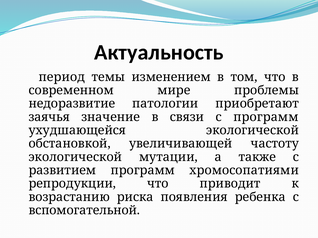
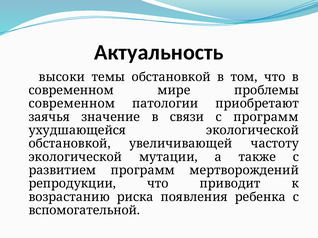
период: период -> высоки
темы изменением: изменением -> обстановкой
недоразвитие at (72, 104): недоразвитие -> современном
хромосопатиями: хромосопатиями -> мертворождений
